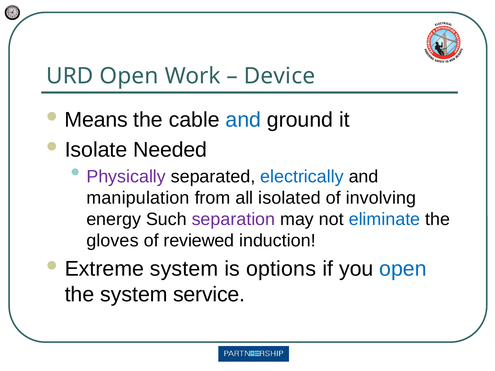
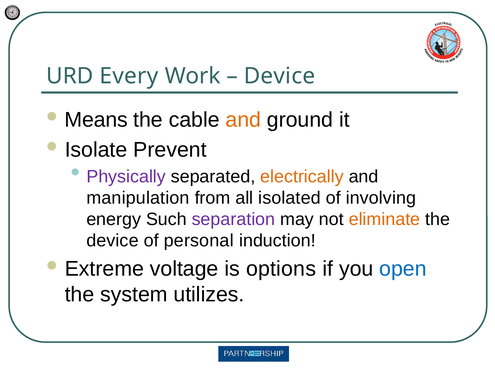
URD Open: Open -> Every
and at (243, 120) colour: blue -> orange
Needed: Needed -> Prevent
electrically colour: blue -> orange
eliminate colour: blue -> orange
gloves at (113, 241): gloves -> device
reviewed: reviewed -> personal
Extreme system: system -> voltage
service: service -> utilizes
